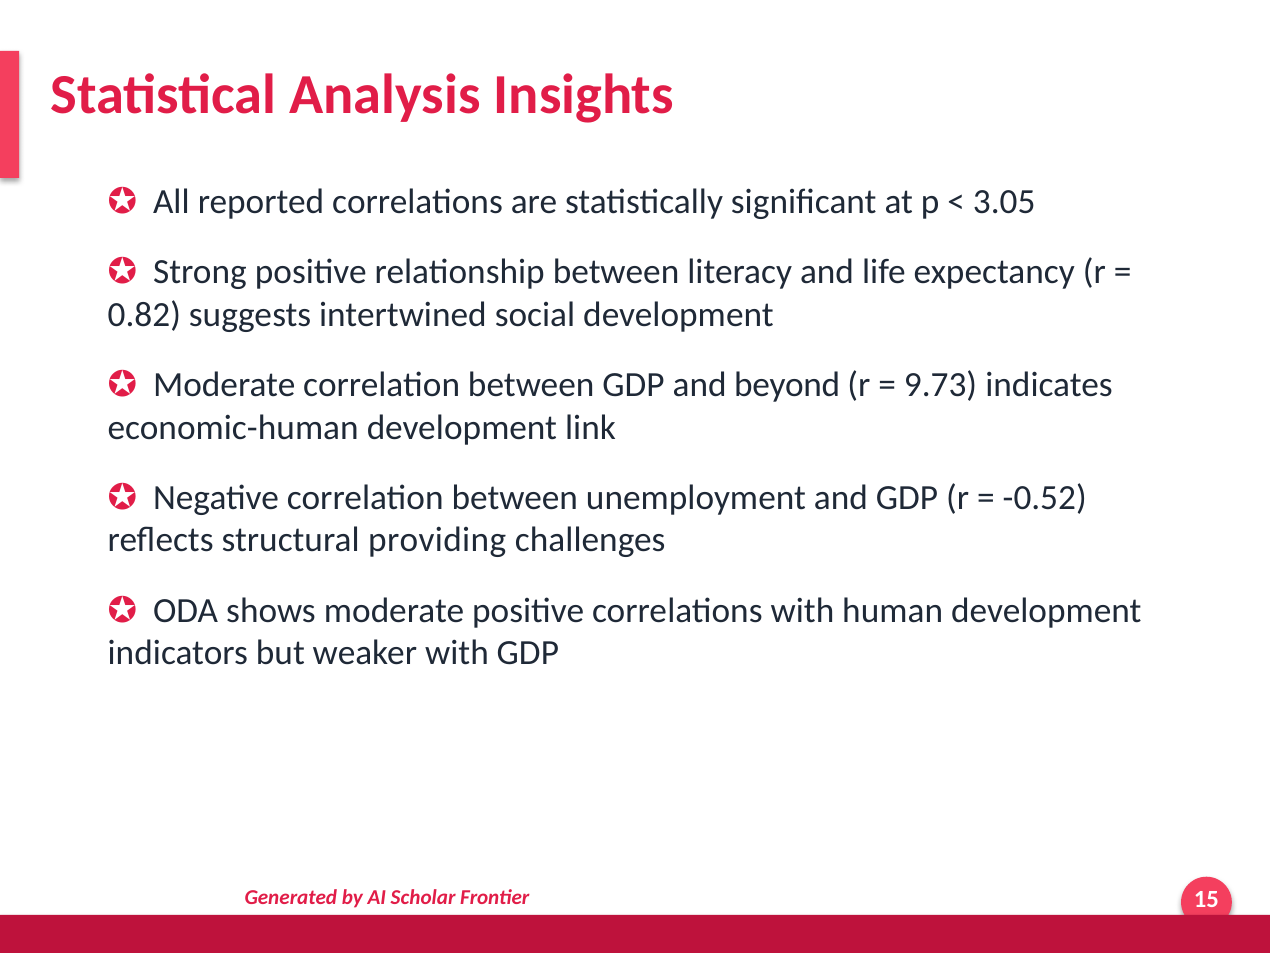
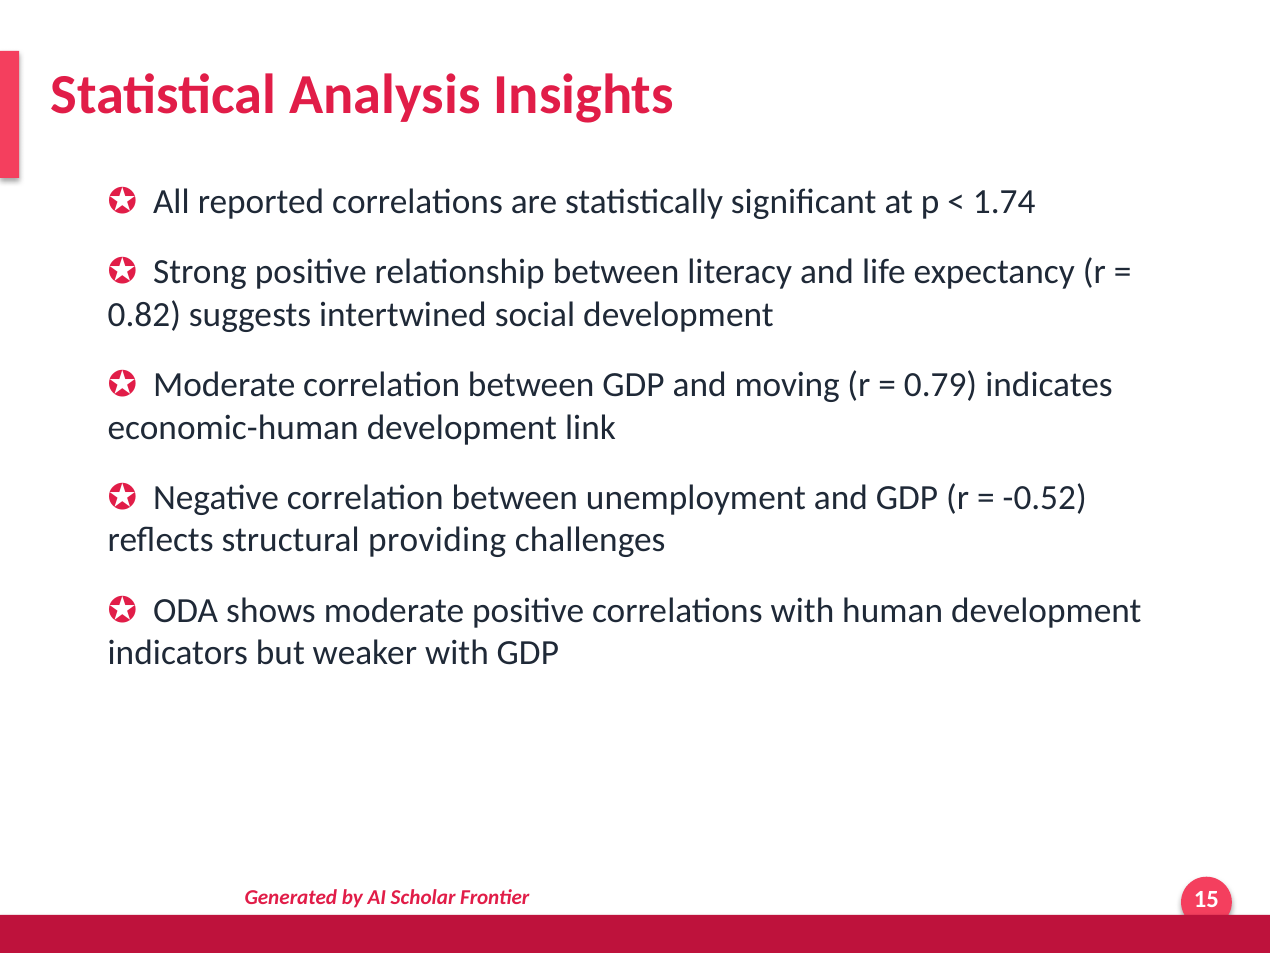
3.05: 3.05 -> 1.74
beyond: beyond -> moving
9.73: 9.73 -> 0.79
